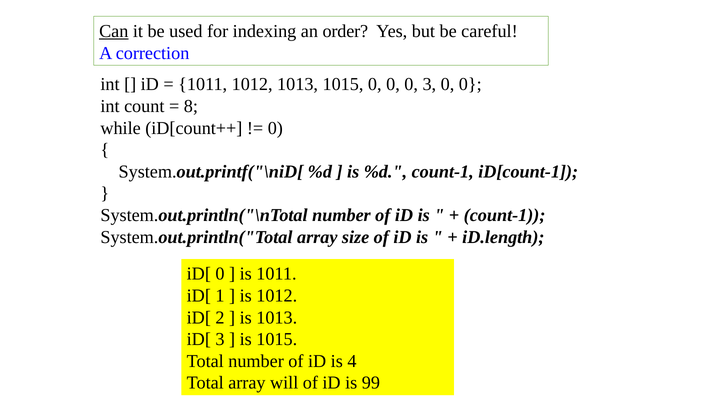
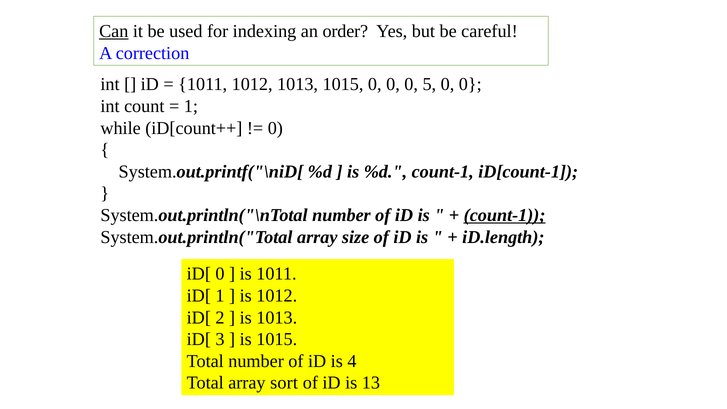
0 3: 3 -> 5
8 at (191, 106): 8 -> 1
count-1 at (505, 215) underline: none -> present
will: will -> sort
99: 99 -> 13
